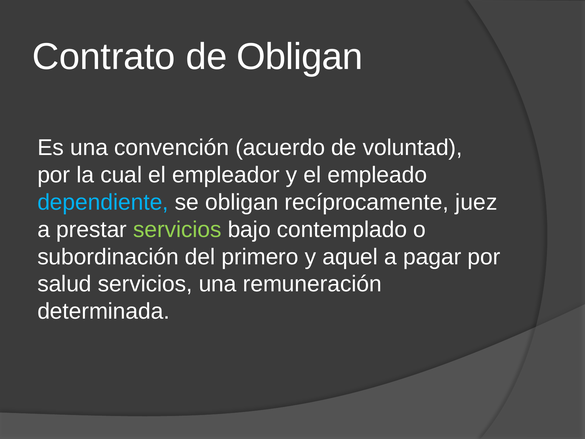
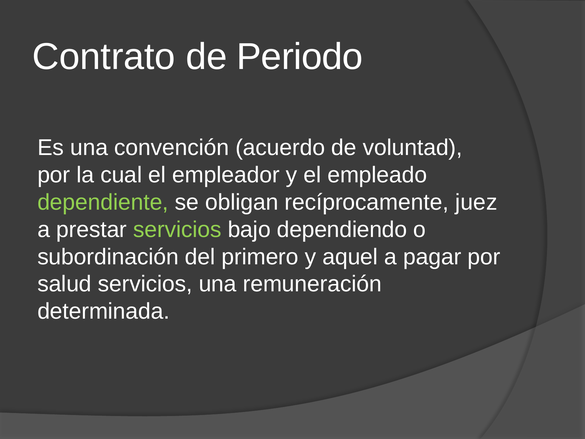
de Obligan: Obligan -> Periodo
dependiente colour: light blue -> light green
contemplado: contemplado -> dependiendo
